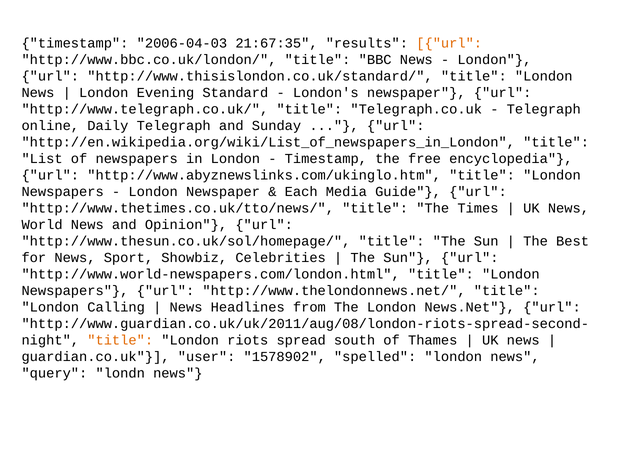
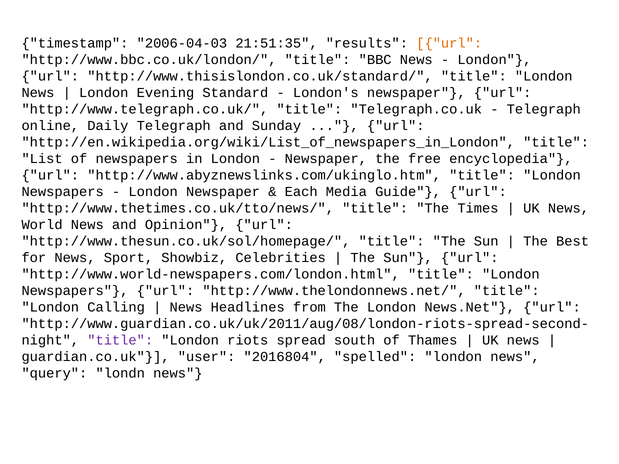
21:67:35: 21:67:35 -> 21:51:35
Timestamp at (326, 159): Timestamp -> Newspaper
title at (120, 340) colour: orange -> purple
1578902: 1578902 -> 2016804
